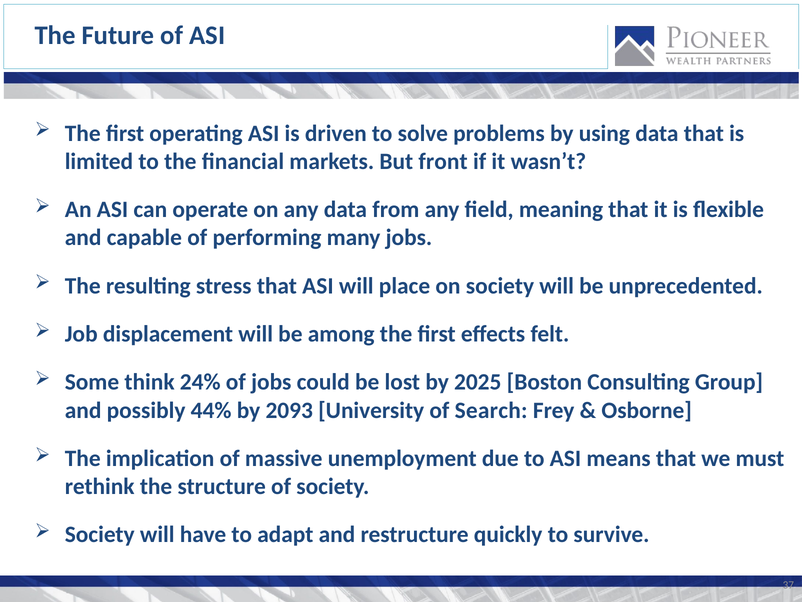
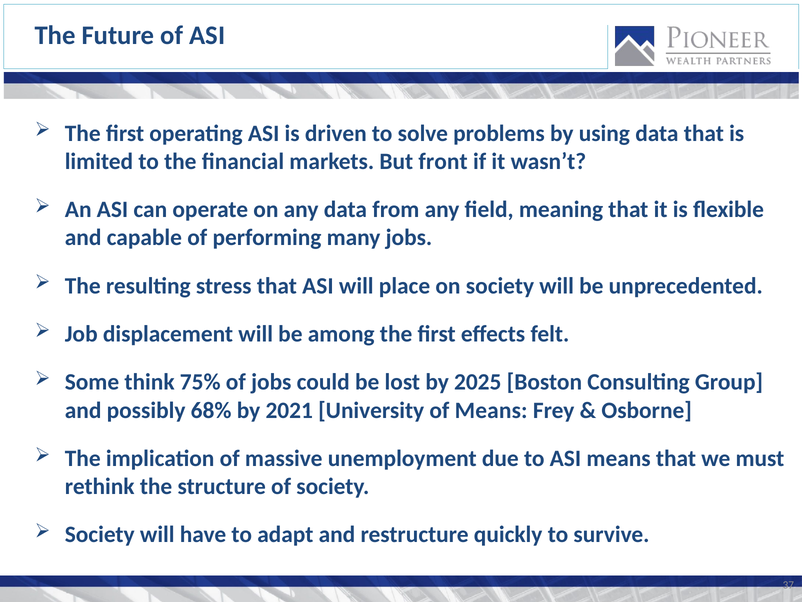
24%: 24% -> 75%
44%: 44% -> 68%
2093: 2093 -> 2021
of Search: Search -> Means
